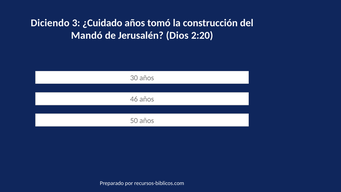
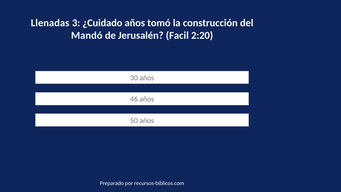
Diciendo: Diciendo -> Llenadas
Dios: Dios -> Facil
